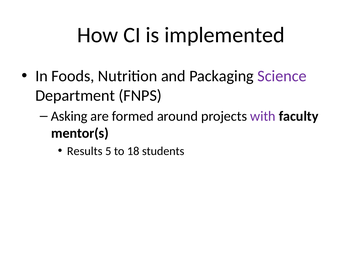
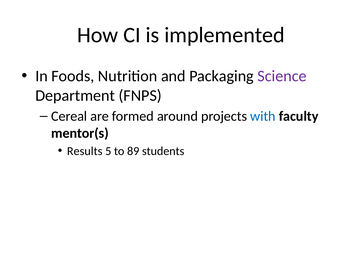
Asking: Asking -> Cereal
with colour: purple -> blue
18: 18 -> 89
